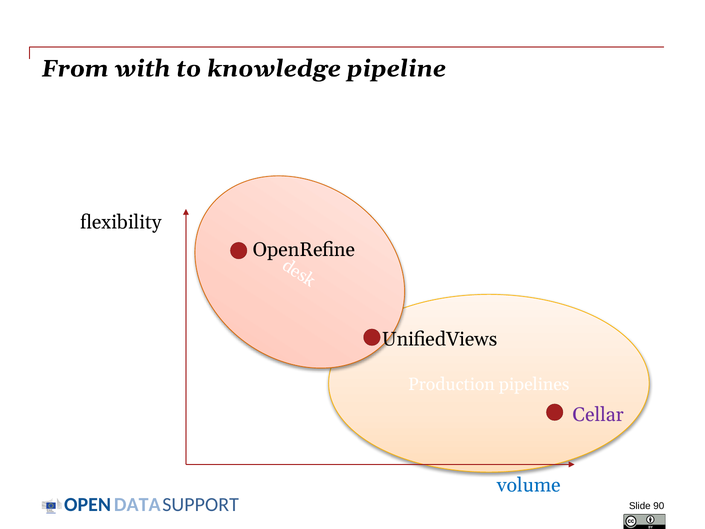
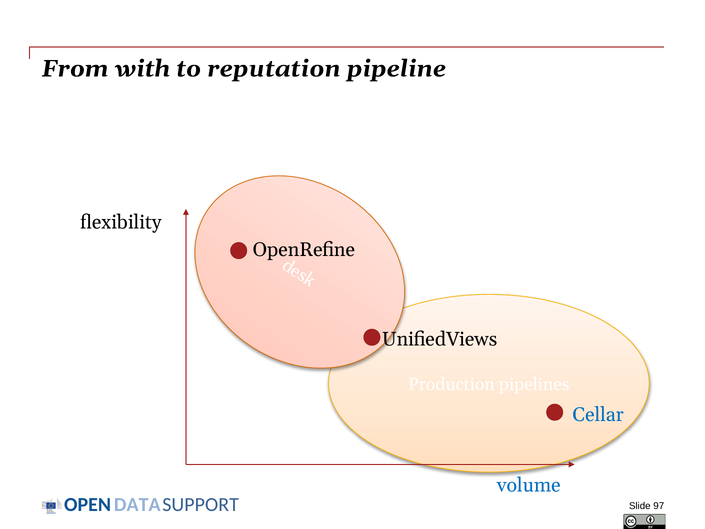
knowledge: knowledge -> reputation
Cellar colour: purple -> blue
90: 90 -> 97
